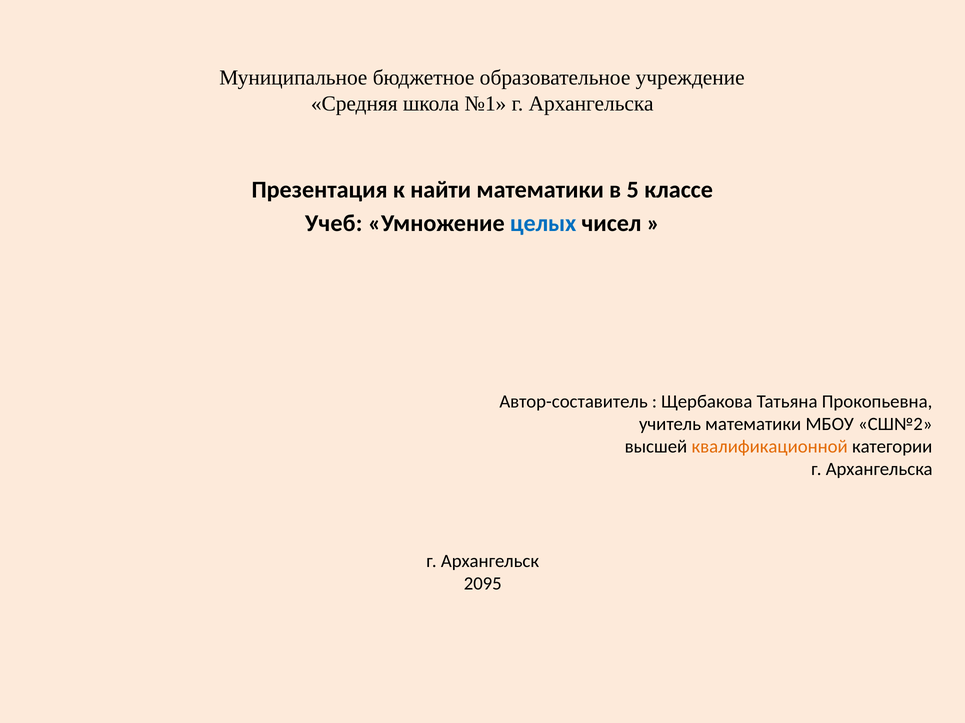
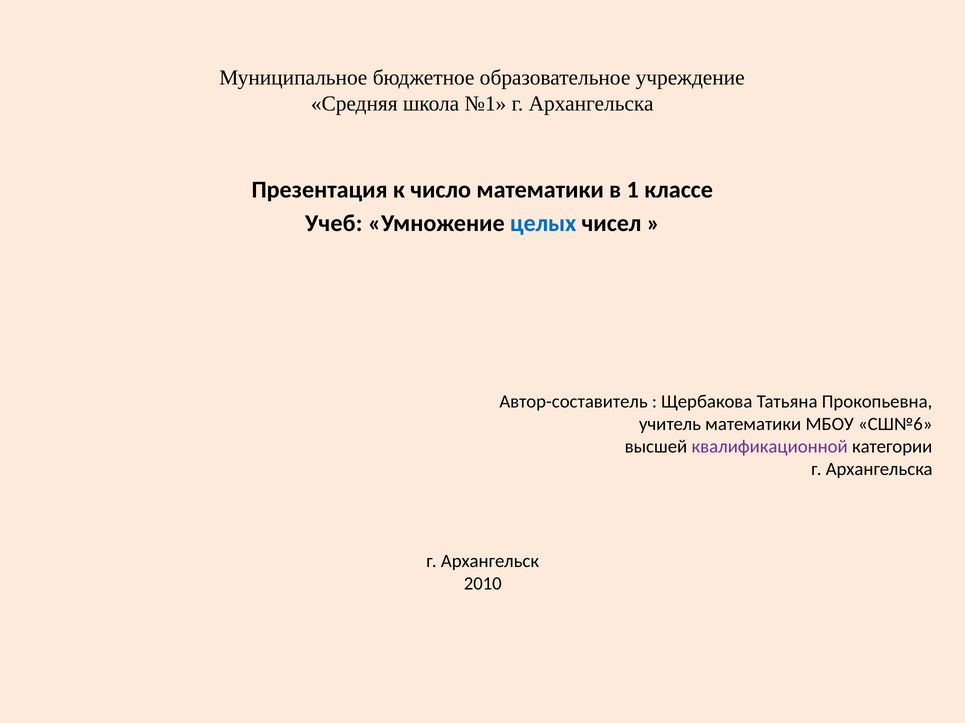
найти: найти -> число
5: 5 -> 1
СШ№2: СШ№2 -> СШ№6
квалификационной colour: orange -> purple
2095: 2095 -> 2010
